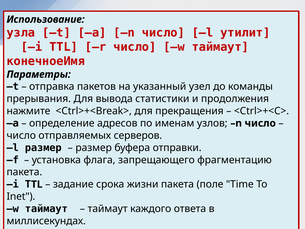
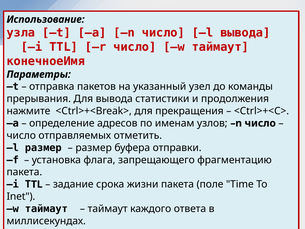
l утилит: утилит -> вывода
отправляемых серверов: серверов -> отметить
